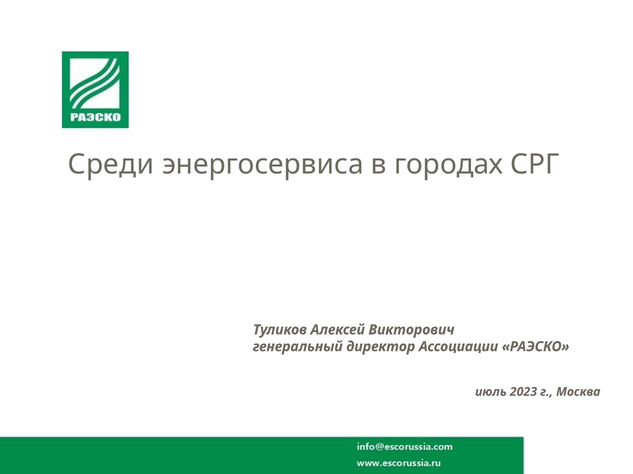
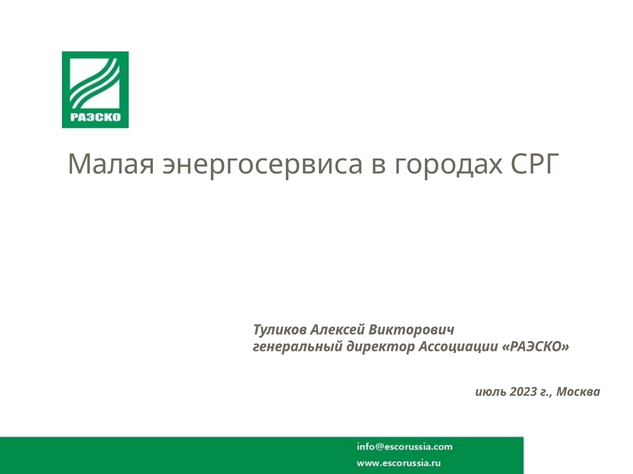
Среди: Среди -> Малая
